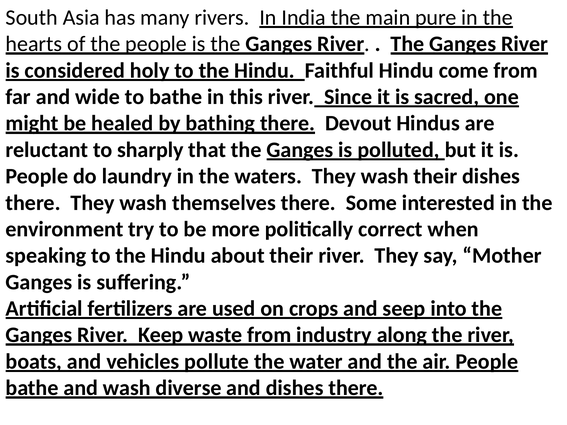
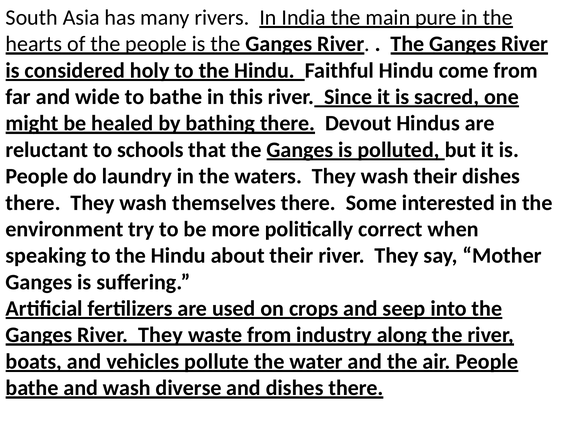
sharply: sharply -> schools
Ganges River Keep: Keep -> They
